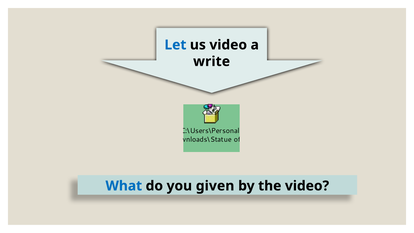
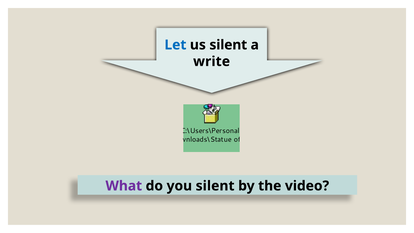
us video: video -> silent
What colour: blue -> purple
you given: given -> silent
